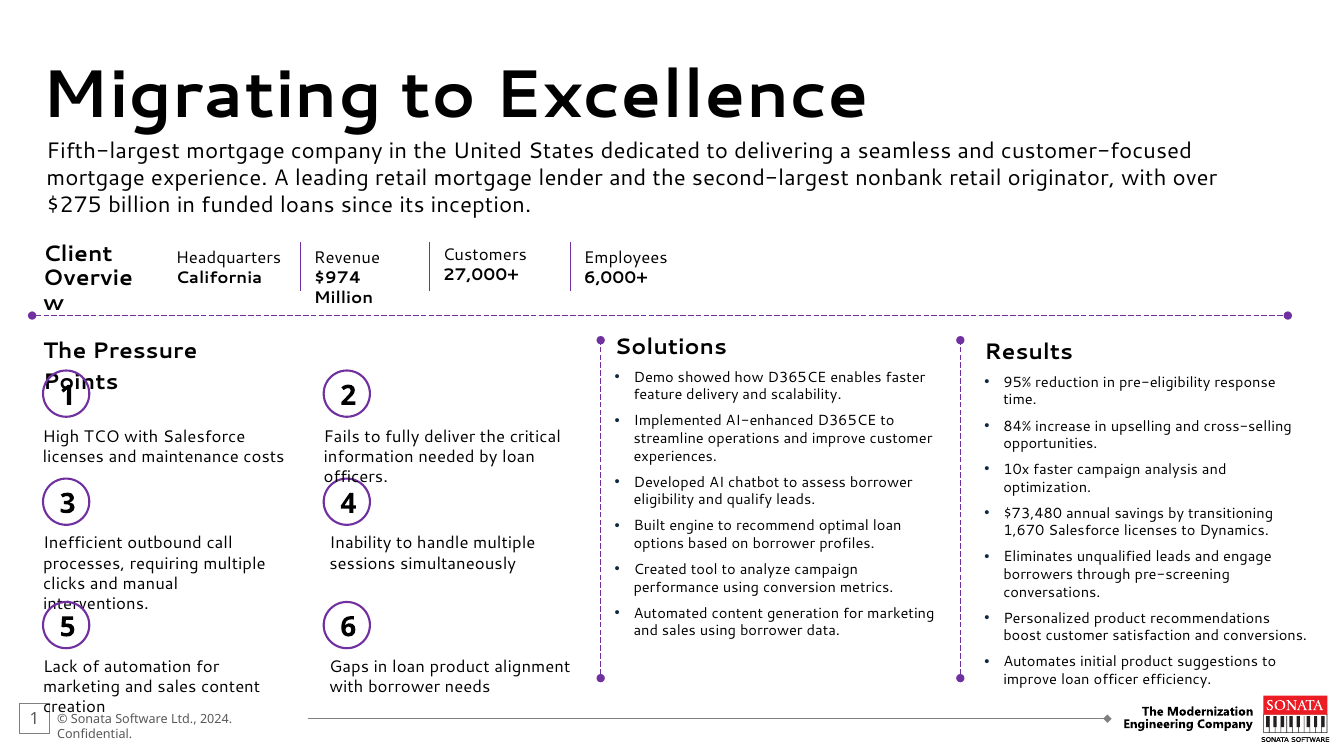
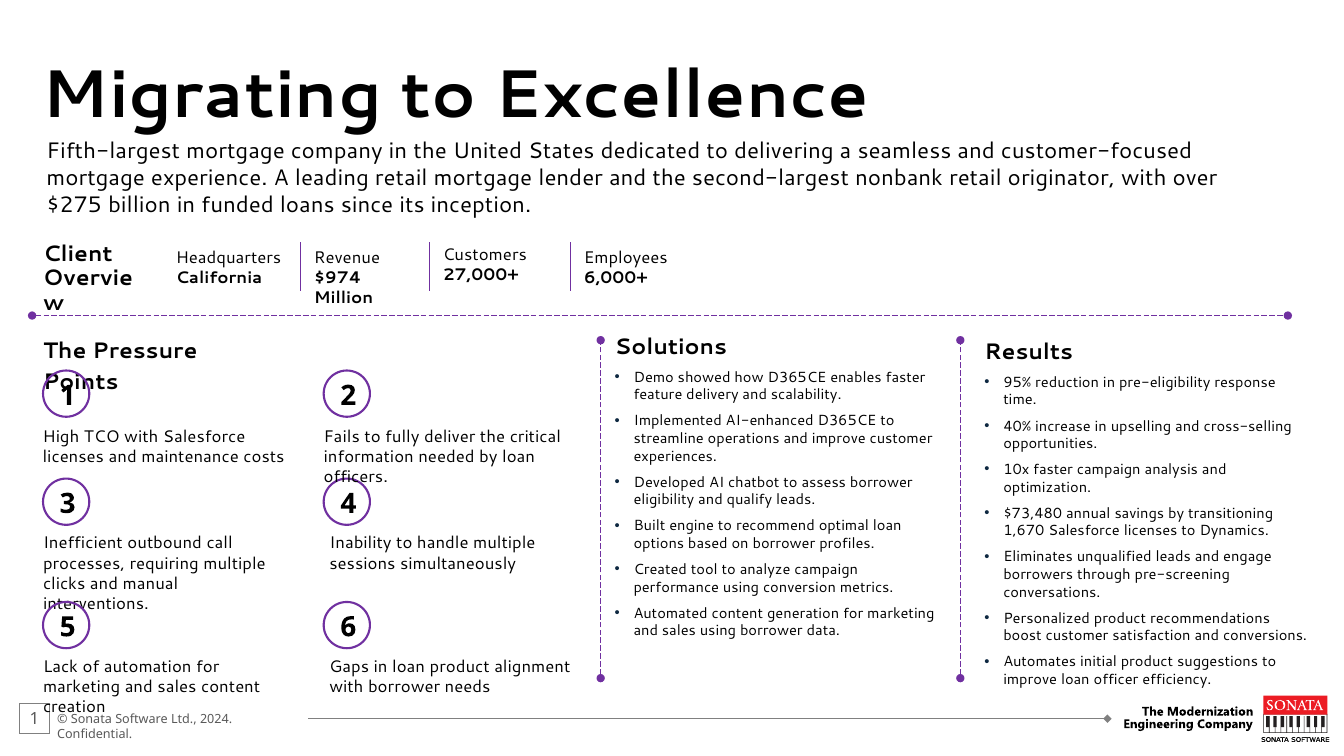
84%: 84% -> 40%
